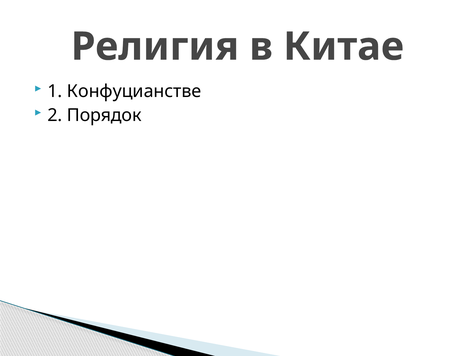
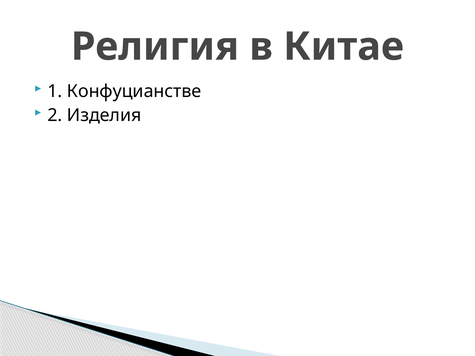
Порядок: Порядок -> Изделия
